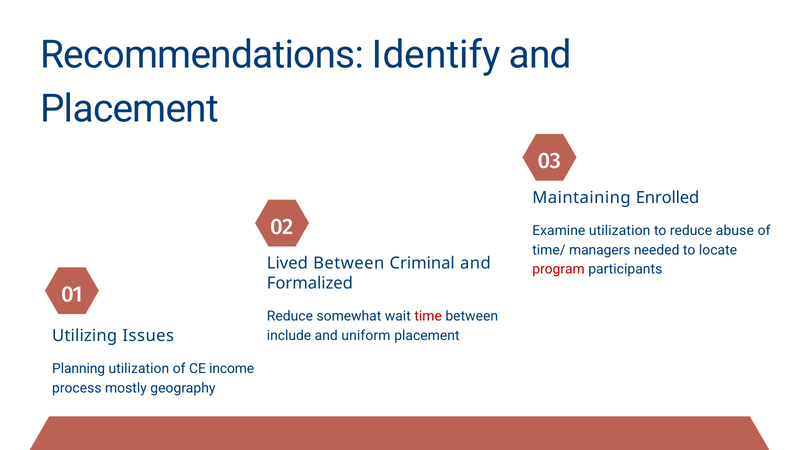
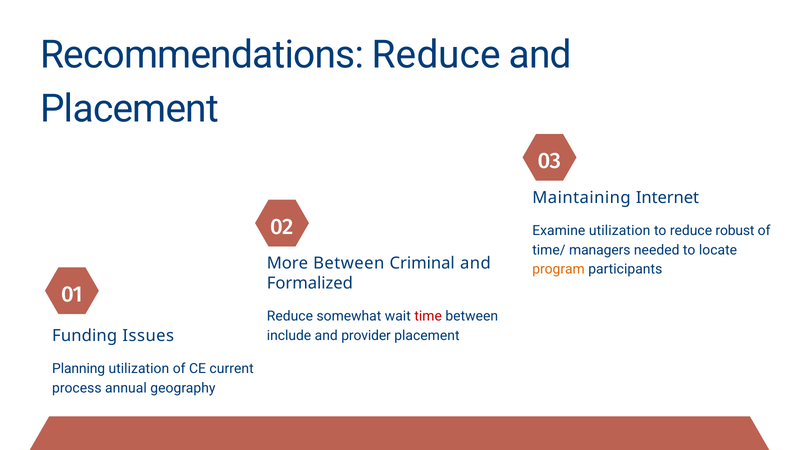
Recommendations Identify: Identify -> Reduce
Enrolled: Enrolled -> Internet
abuse: abuse -> robust
Lived: Lived -> More
program colour: red -> orange
uniform: uniform -> provider
Utilizing: Utilizing -> Funding
income: income -> current
mostly: mostly -> annual
